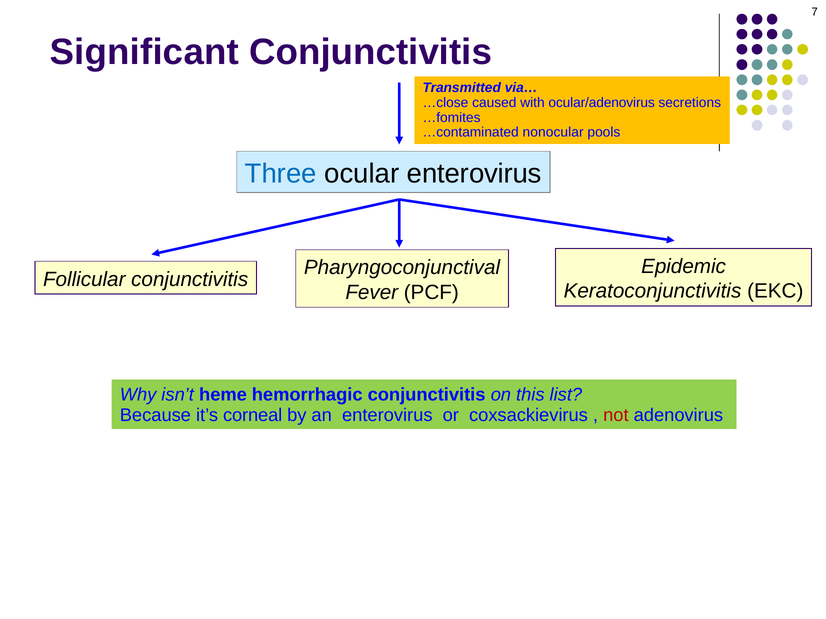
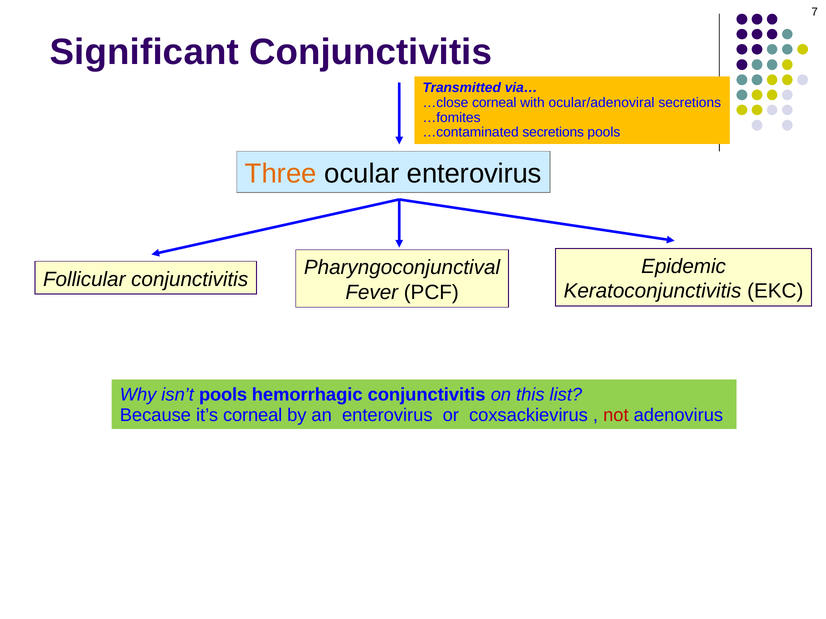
…close caused: caused -> corneal
ocular/adenovirus: ocular/adenovirus -> ocular/adenoviral
…contaminated nonocular: nonocular -> secretions
Three colour: blue -> orange
isn’t heme: heme -> pools
